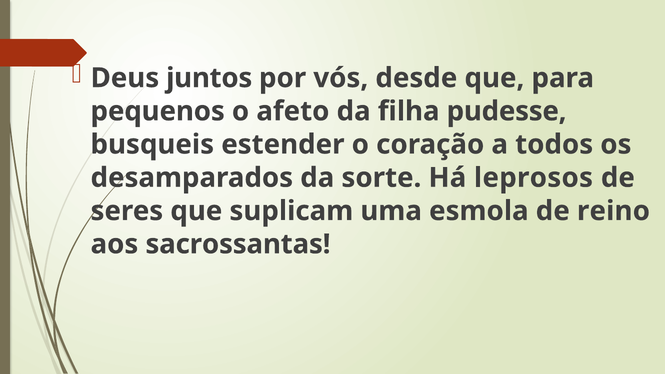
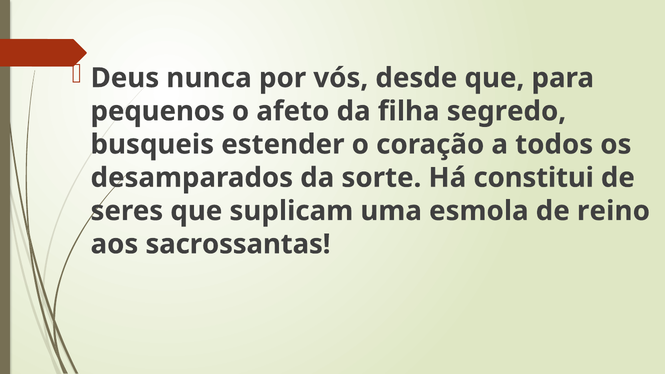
juntos: juntos -> nunca
pudesse: pudesse -> segredo
leprosos: leprosos -> constitui
